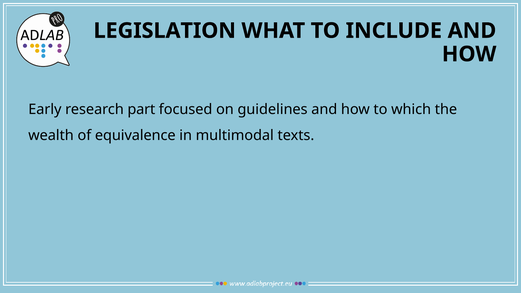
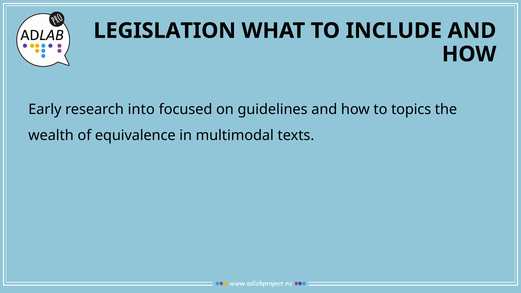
part: part -> into
which: which -> topics
